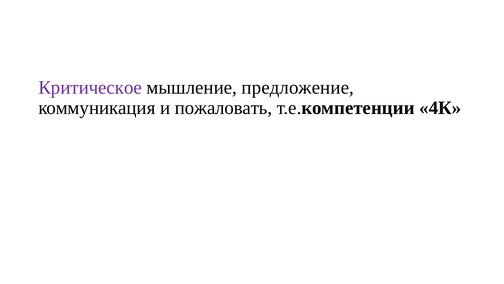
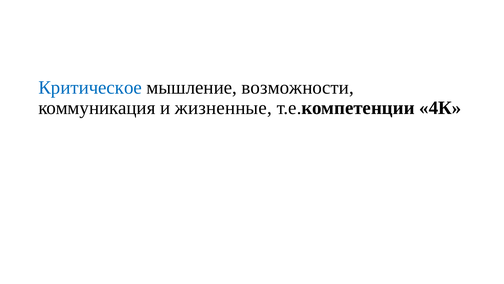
Критическое colour: purple -> blue
предложение: предложение -> возможности
пожаловать: пожаловать -> жизненные
